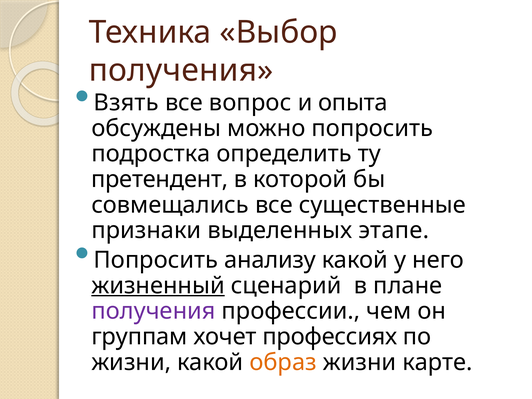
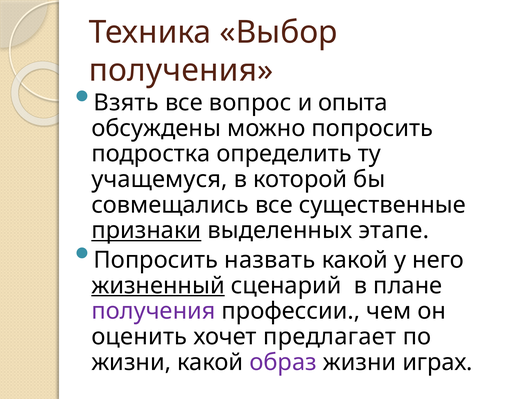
претендент: претендент -> учащемуся
признаки underline: none -> present
анализу: анализу -> назвать
группам: группам -> оценить
профессиях: профессиях -> предлагает
образ colour: orange -> purple
карте: карте -> играх
